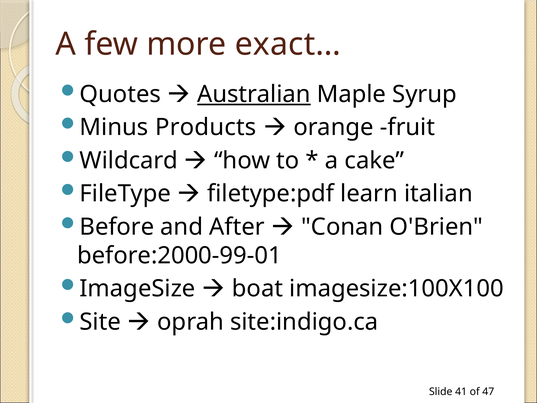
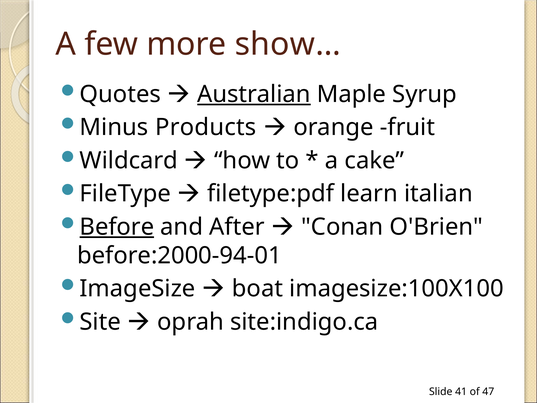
exact…: exact… -> show…
Before underline: none -> present
before:2000-99-01: before:2000-99-01 -> before:2000-94-01
